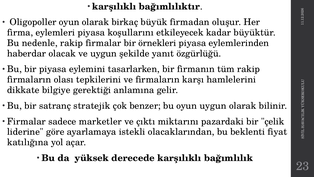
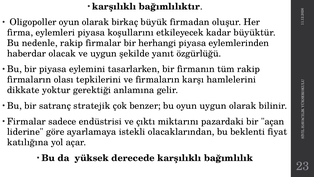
örnekleri: örnekleri -> herhangi
bilgiye: bilgiye -> yoktur
marketler: marketler -> endüstrisi
çelik: çelik -> açan
